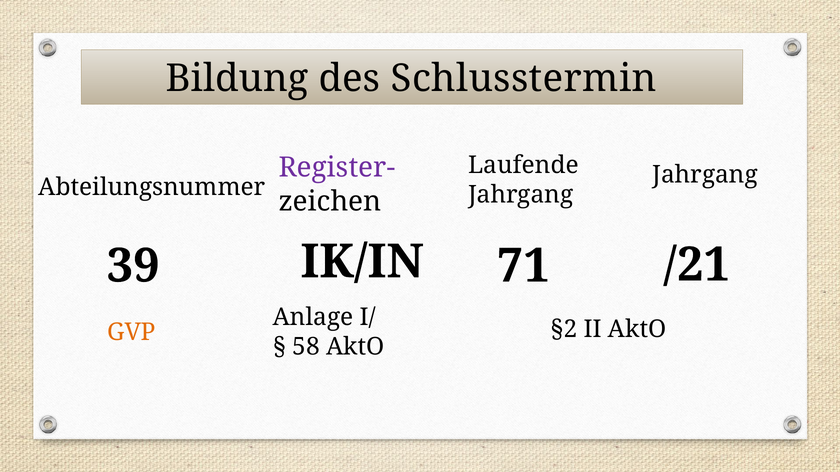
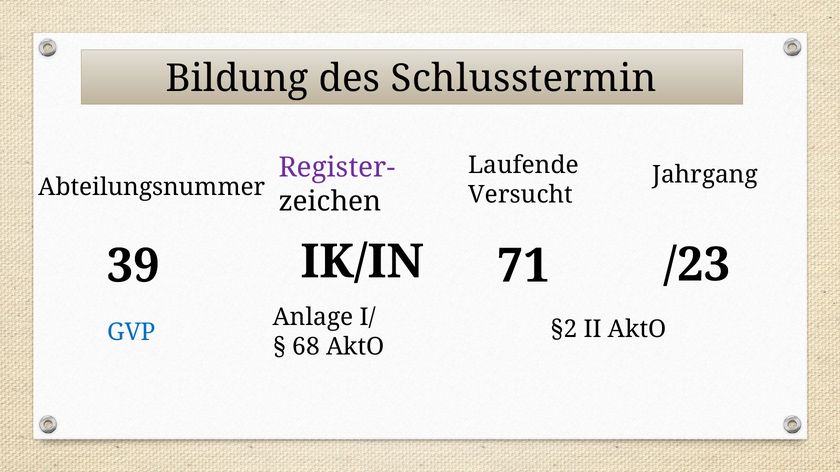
Jahrgang at (521, 195): Jahrgang -> Versucht
/21: /21 -> /23
GVP colour: orange -> blue
58: 58 -> 68
